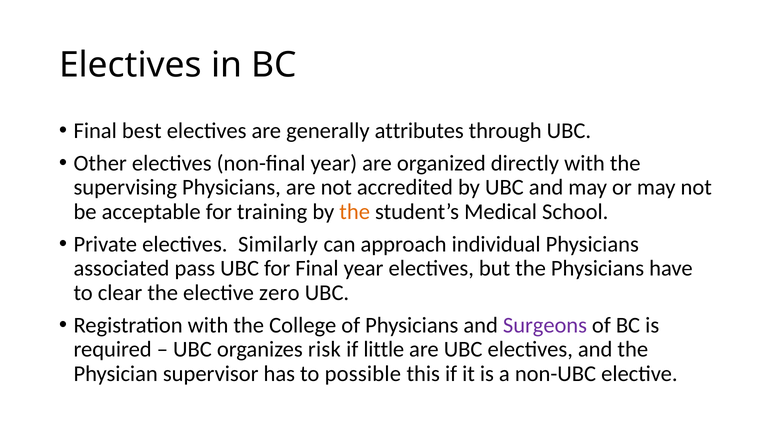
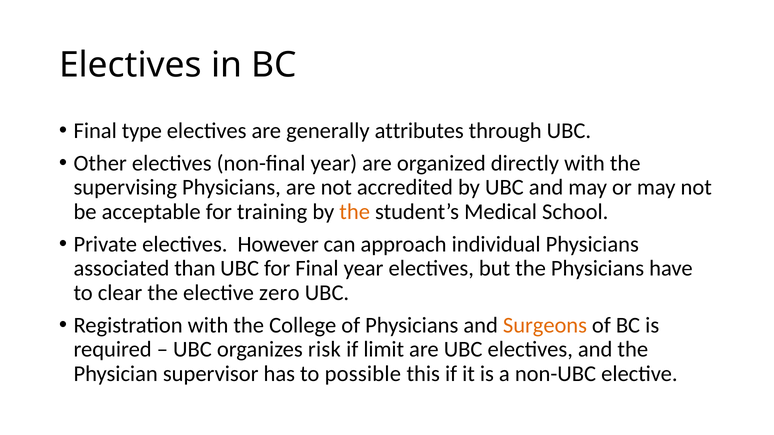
best: best -> type
Similarly: Similarly -> However
pass: pass -> than
Surgeons colour: purple -> orange
little: little -> limit
